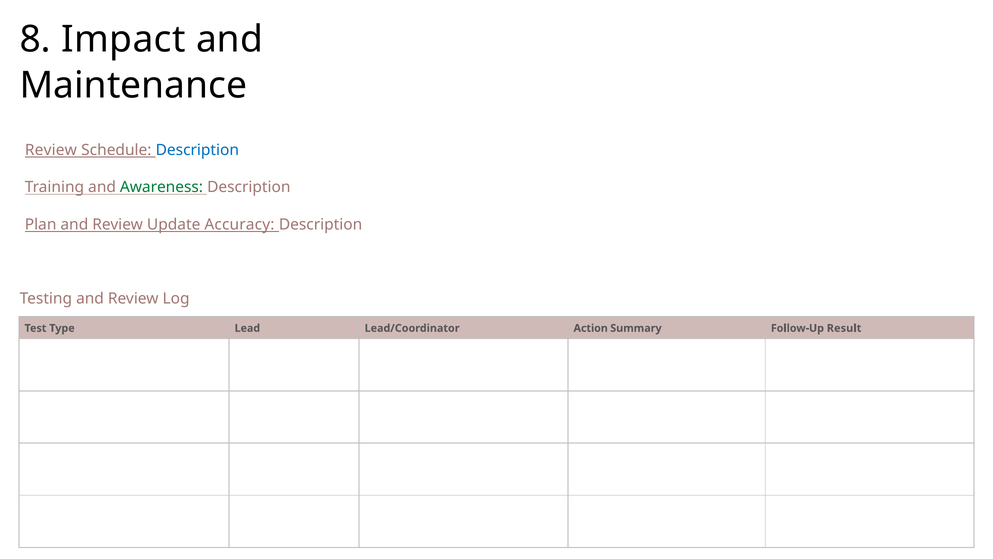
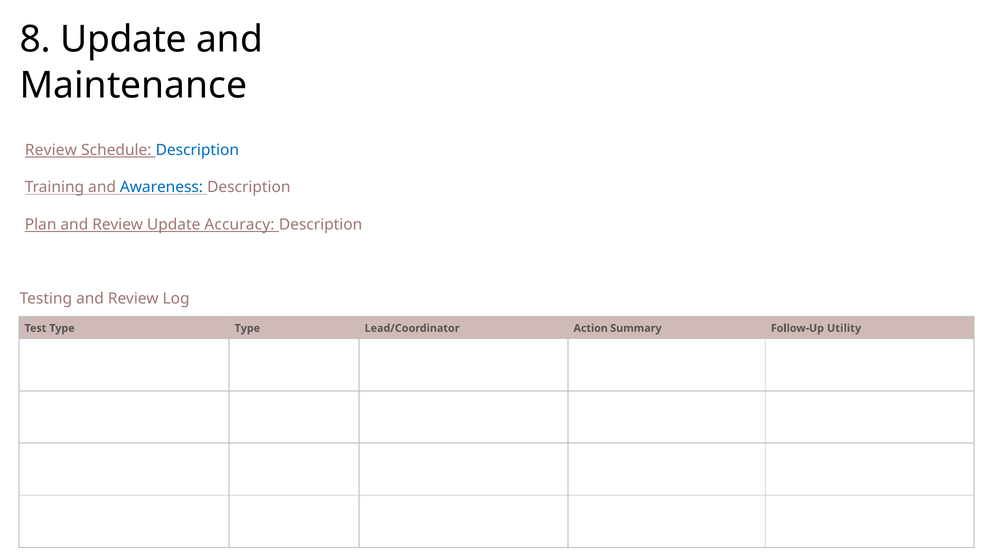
8 Impact: Impact -> Update
Awareness colour: green -> blue
Type Lead: Lead -> Type
Result: Result -> Utility
